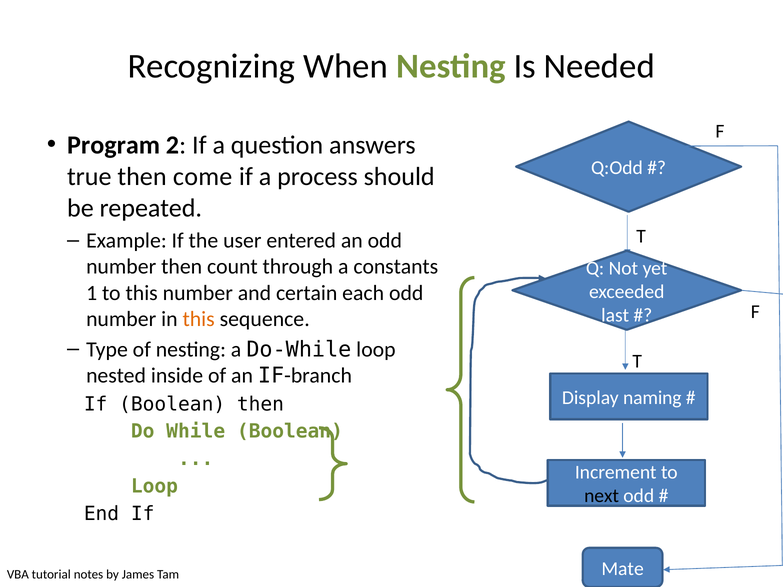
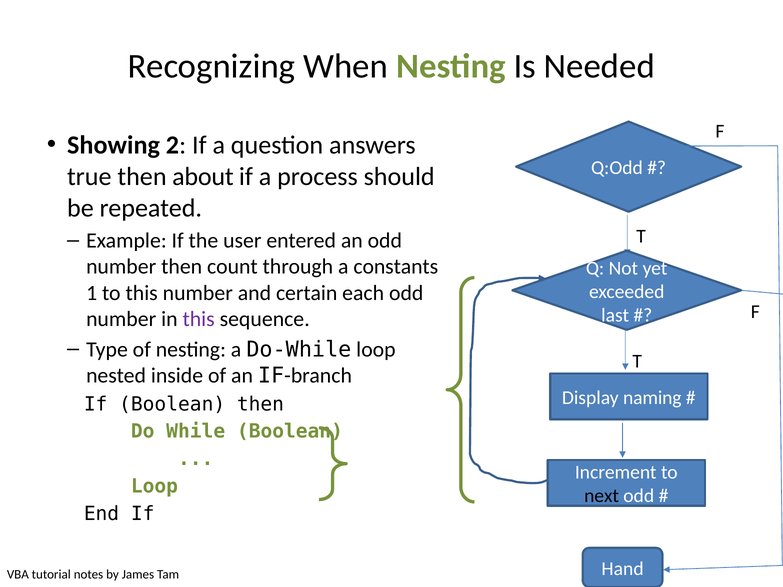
Program: Program -> Showing
come: come -> about
this at (199, 319) colour: orange -> purple
Mate: Mate -> Hand
